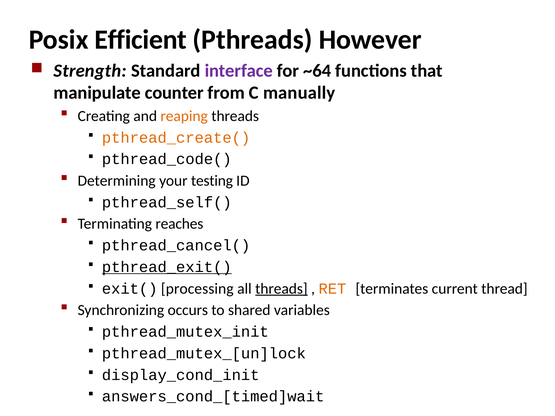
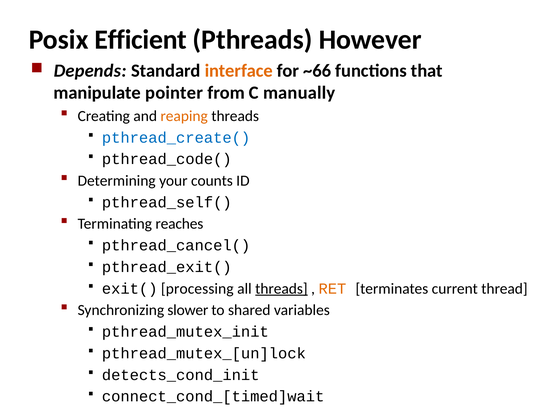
Strength: Strength -> Depends
interface colour: purple -> orange
~64: ~64 -> ~66
counter: counter -> pointer
pthread_create( colour: orange -> blue
testing: testing -> counts
pthread_exit( underline: present -> none
occurs: occurs -> slower
display_cond_init: display_cond_init -> detects_cond_init
answers_cond_[timed]wait: answers_cond_[timed]wait -> connect_cond_[timed]wait
